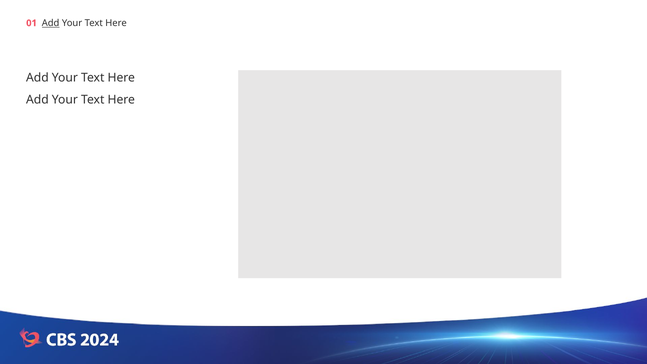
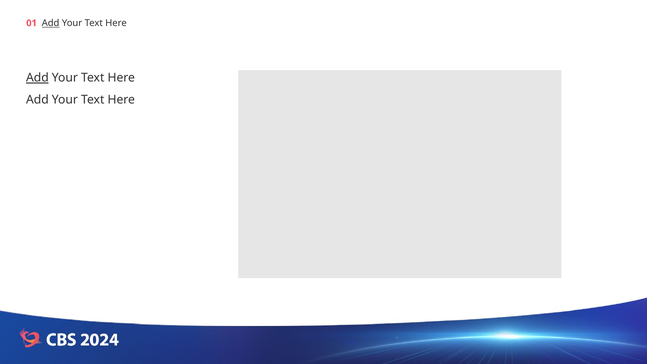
Add at (37, 78) underline: none -> present
